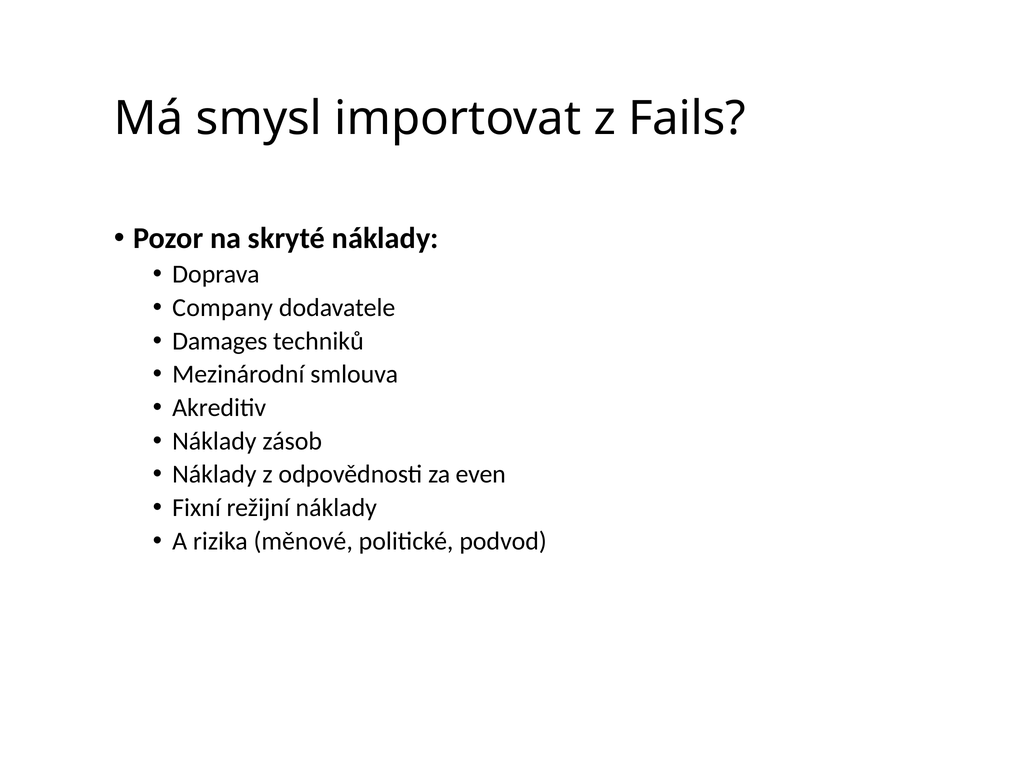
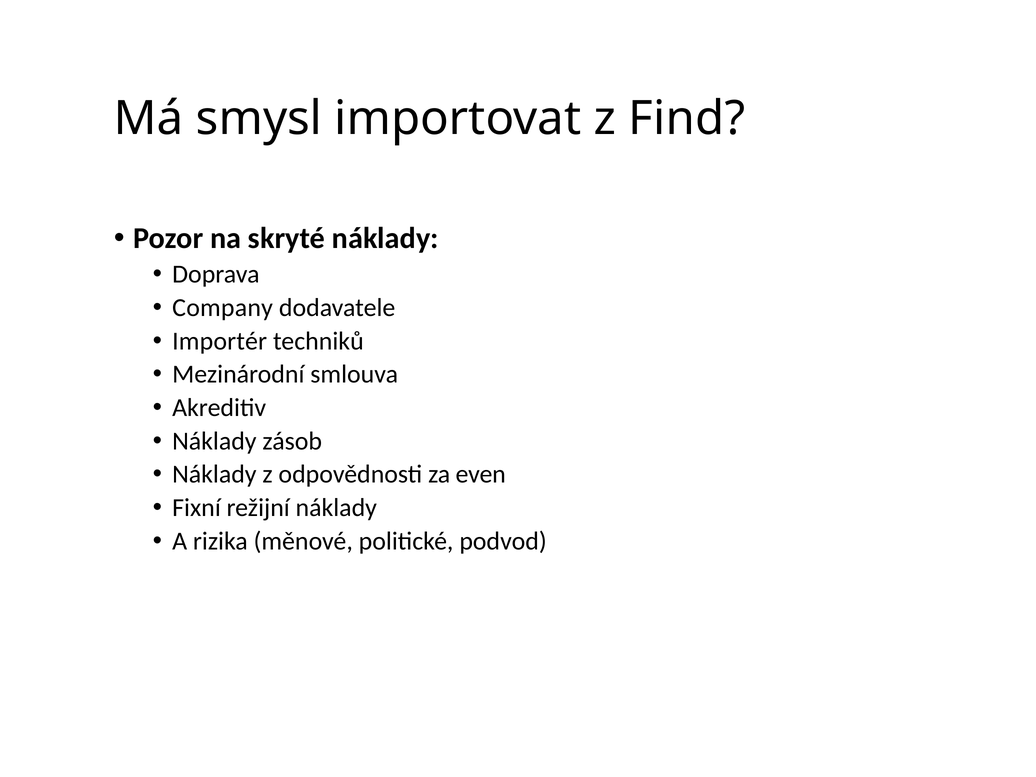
Fails: Fails -> Find
Damages: Damages -> Importér
